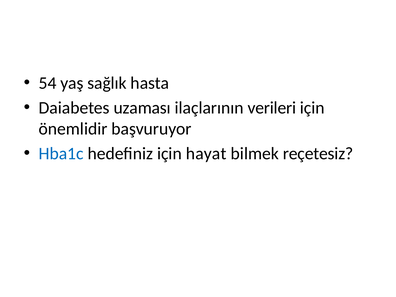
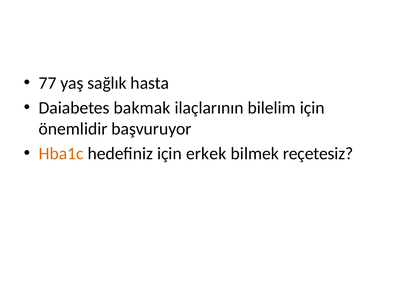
54: 54 -> 77
uzaması: uzaması -> bakmak
verileri: verileri -> bilelim
Hba1c colour: blue -> orange
hayat: hayat -> erkek
